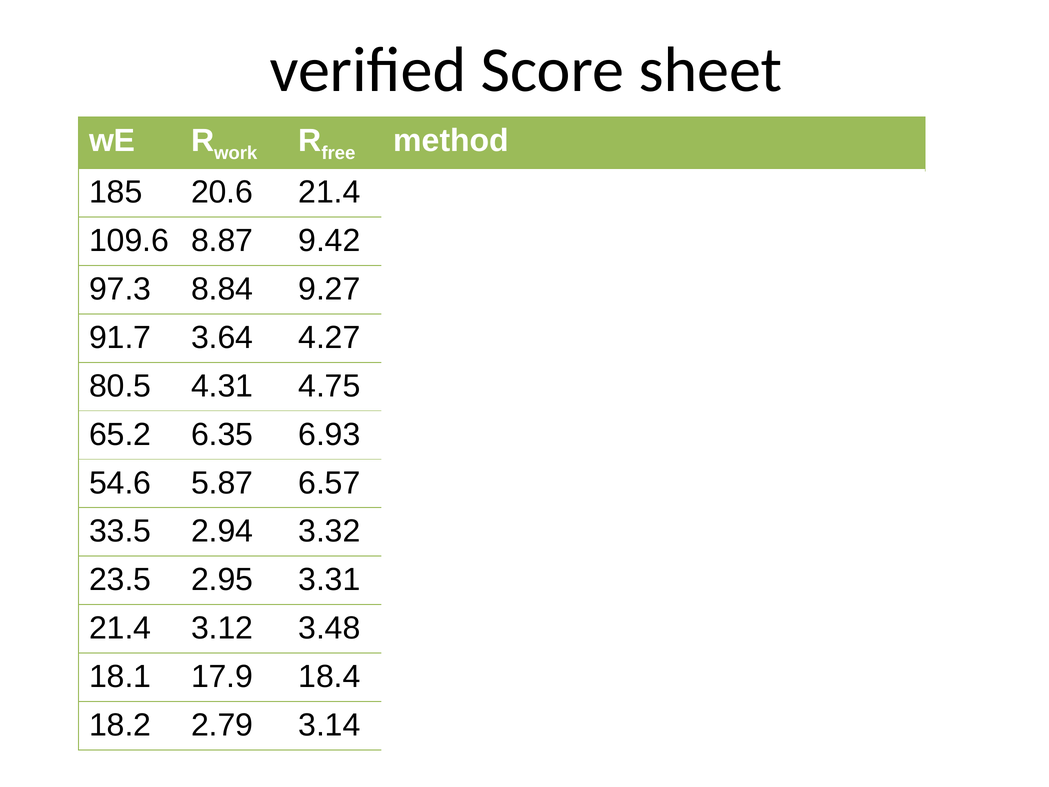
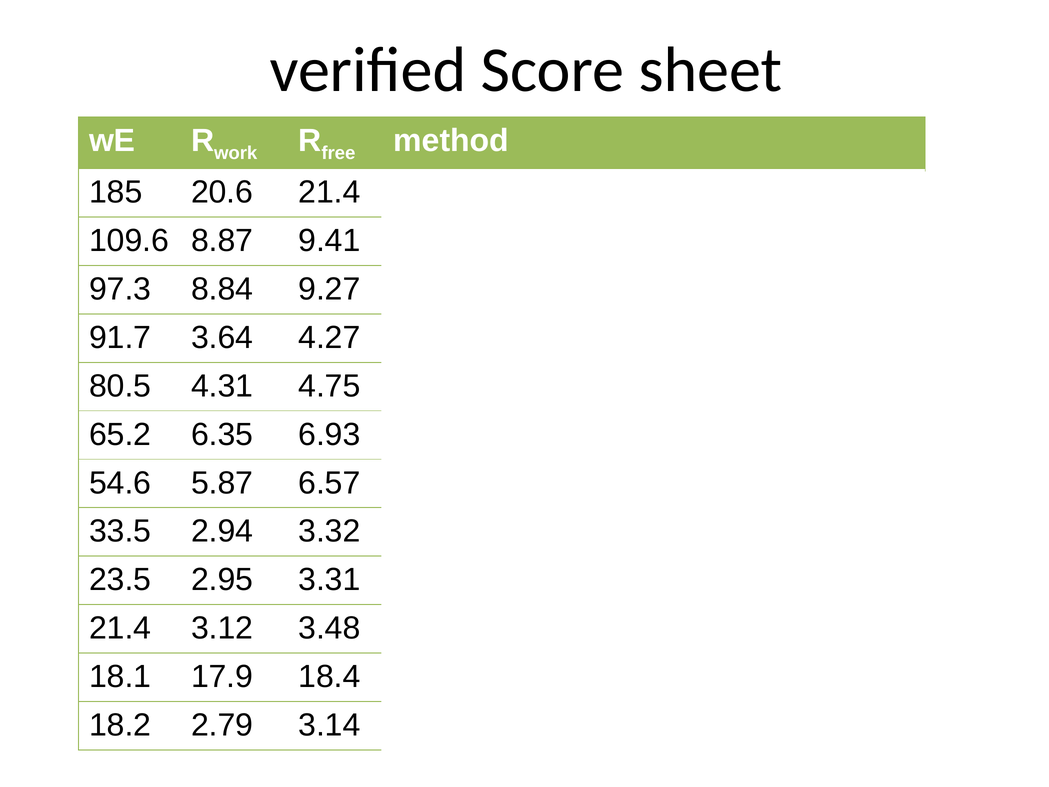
9.42: 9.42 -> 9.41
